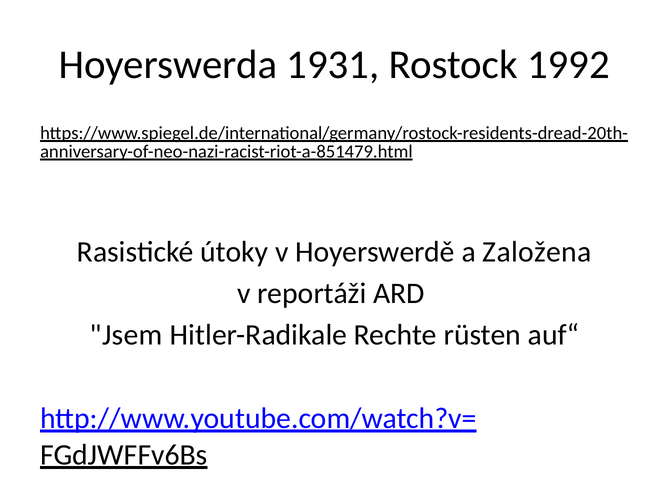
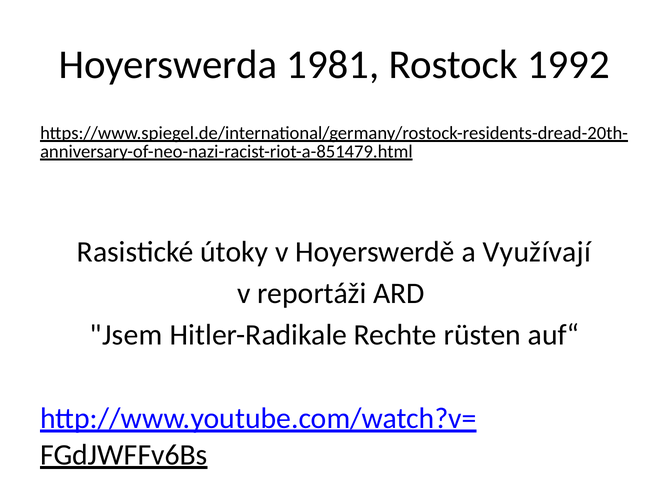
1931: 1931 -> 1981
Založena: Založena -> Využívají
